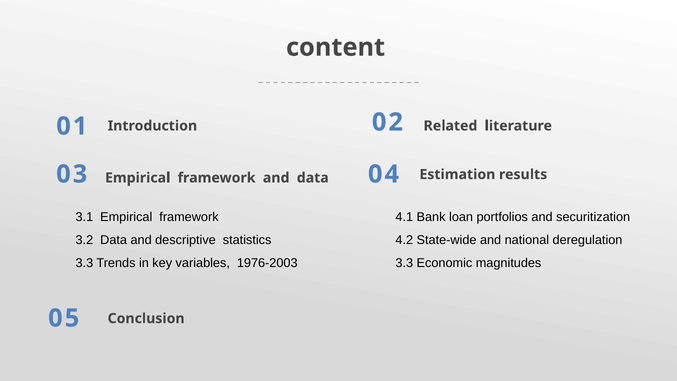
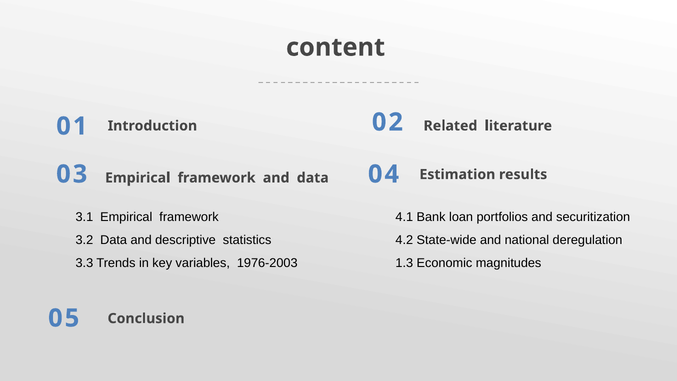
3.3 at (404, 263): 3.3 -> 1.3
